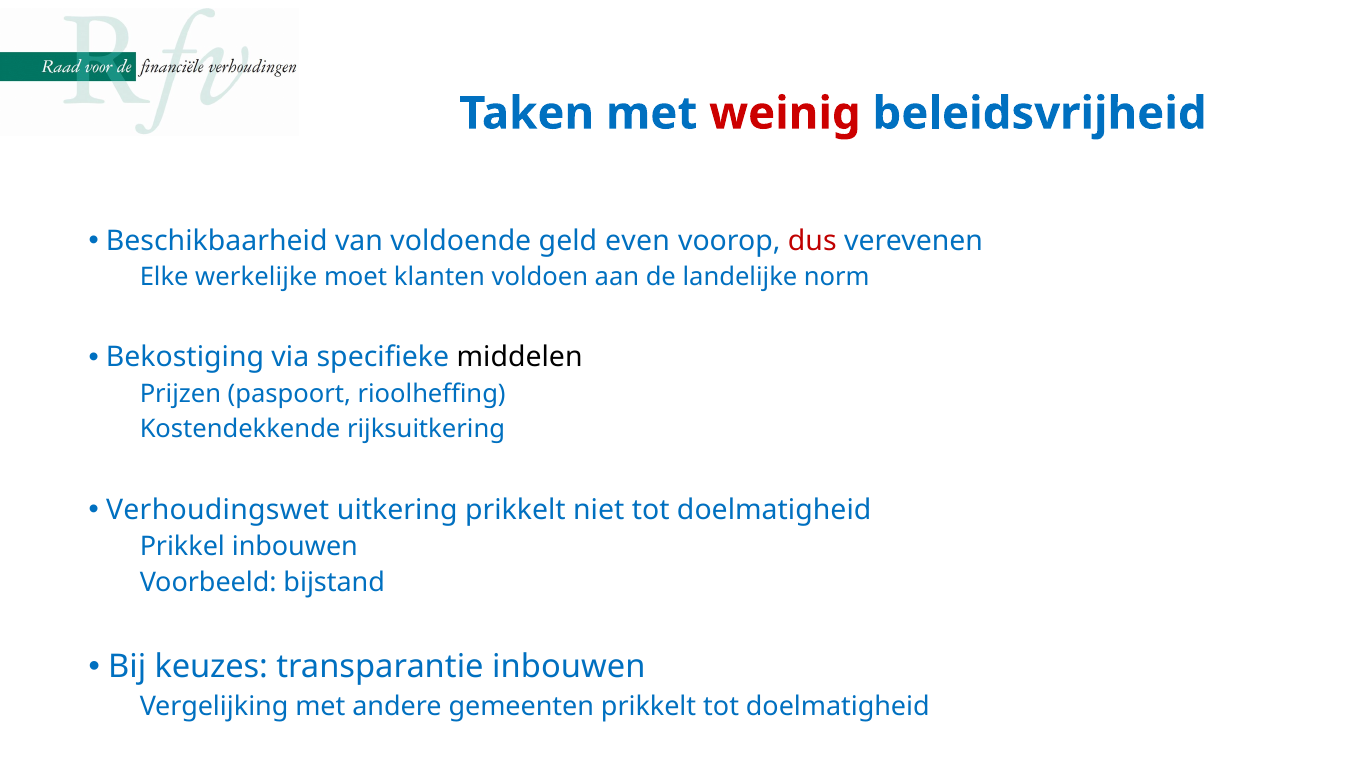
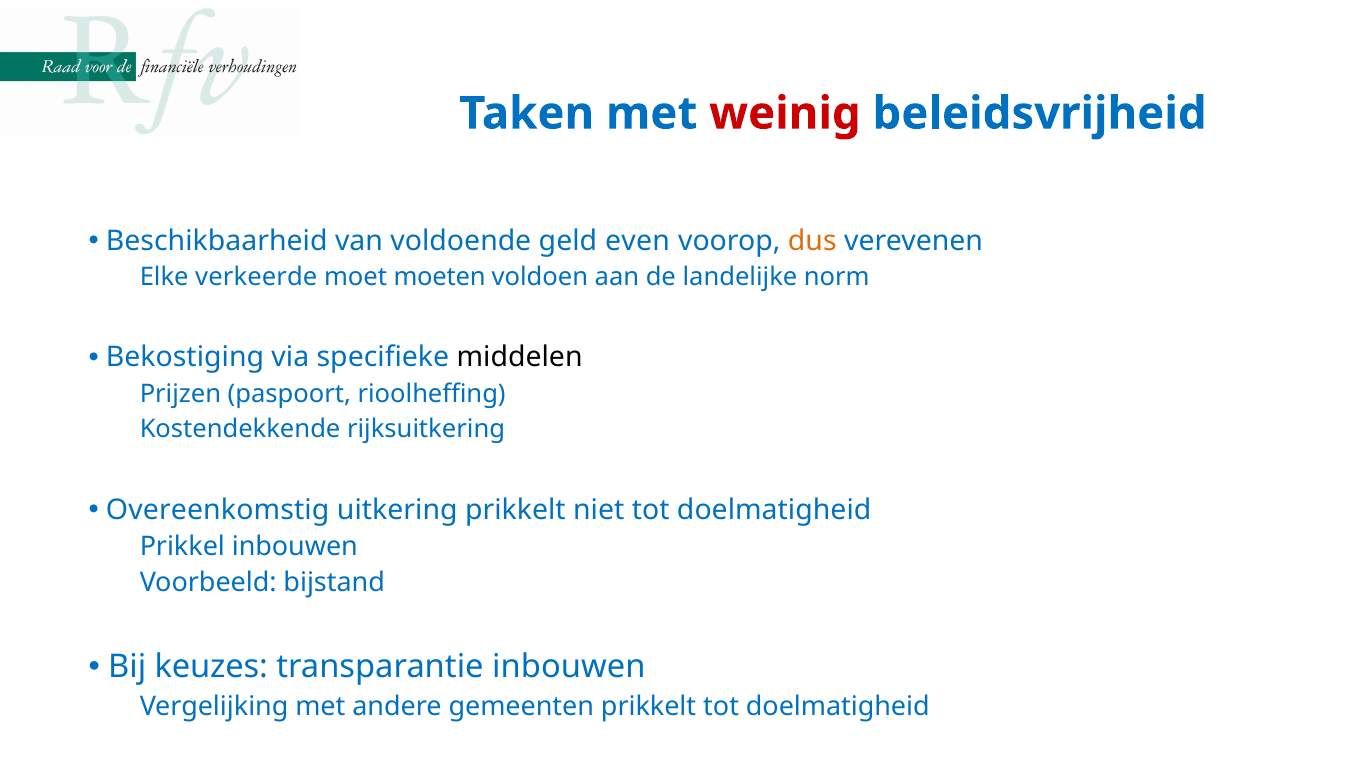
dus colour: red -> orange
werkelijke: werkelijke -> verkeerde
klanten: klanten -> moeten
Verhoudingswet: Verhoudingswet -> Overeenkomstig
